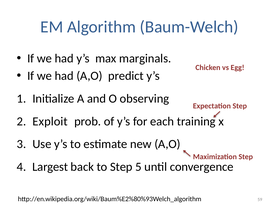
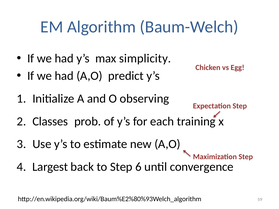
marginals: marginals -> simplicity
Exploit: Exploit -> Classes
5: 5 -> 6
